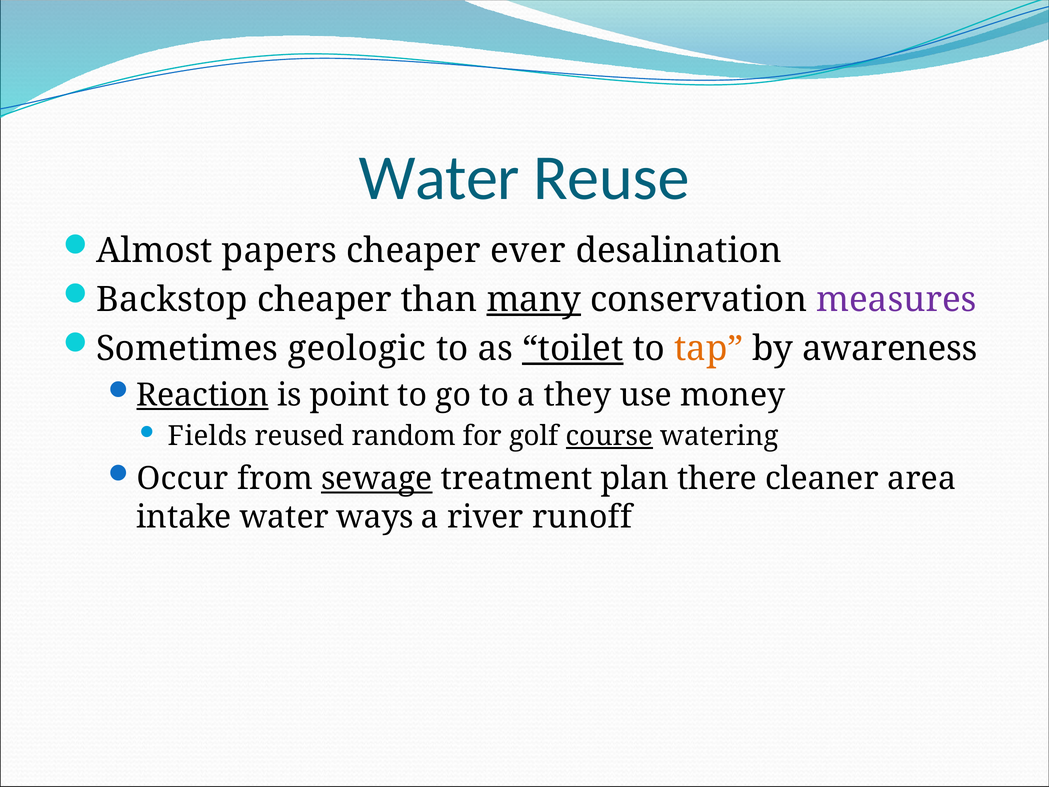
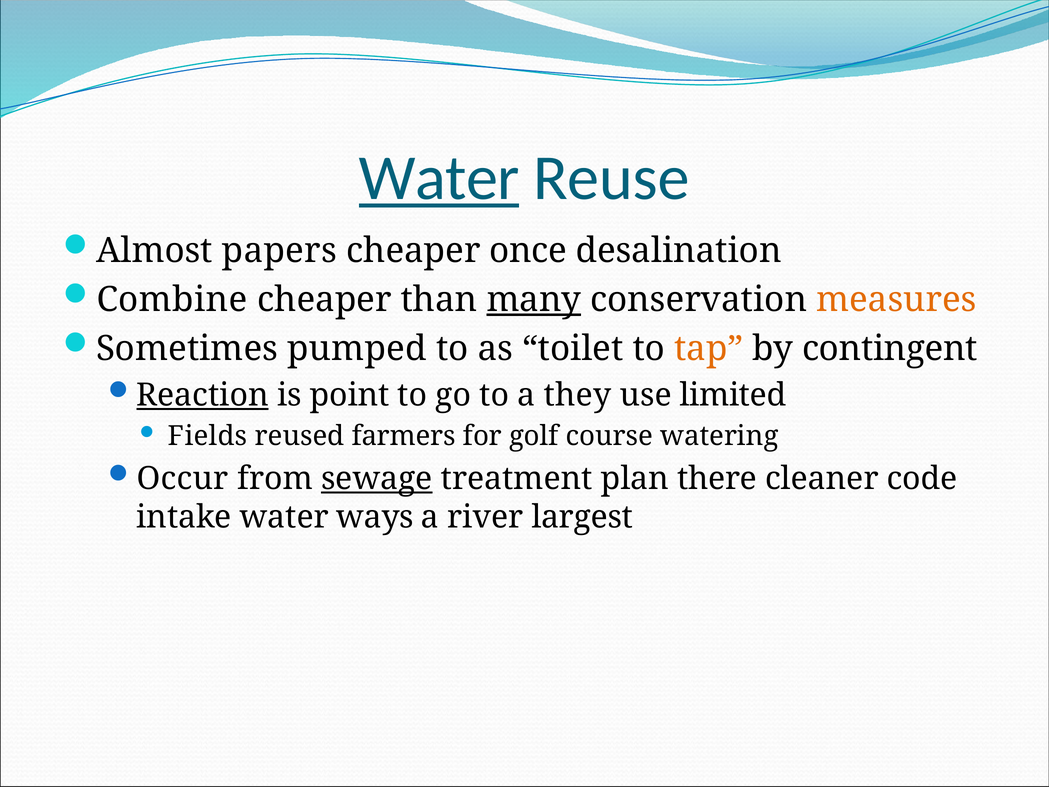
Water at (439, 178) underline: none -> present
ever: ever -> once
Backstop: Backstop -> Combine
measures colour: purple -> orange
geologic: geologic -> pumped
toilet underline: present -> none
awareness: awareness -> contingent
money: money -> limited
random: random -> farmers
course underline: present -> none
area: area -> code
runoff: runoff -> largest
